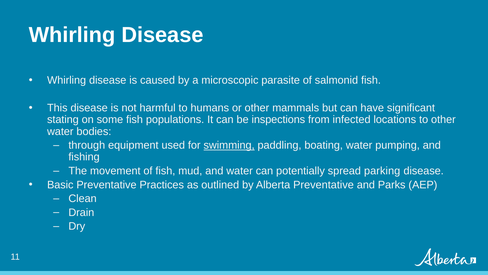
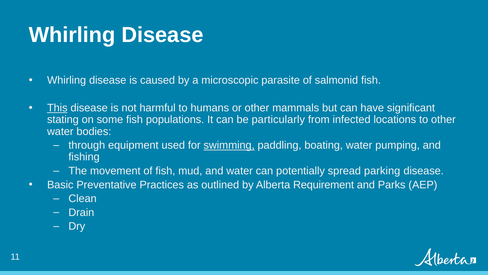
This underline: none -> present
inspections: inspections -> particularly
Alberta Preventative: Preventative -> Requirement
